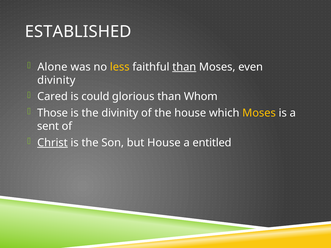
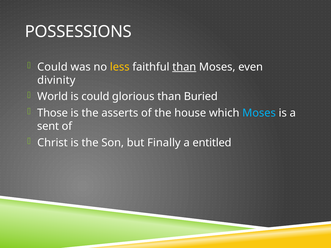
ESTABLISHED: ESTABLISHED -> POSSESSIONS
Alone at (52, 67): Alone -> Could
Cared: Cared -> World
Whom: Whom -> Buried
the divinity: divinity -> asserts
Moses at (259, 113) colour: yellow -> light blue
Christ underline: present -> none
but House: House -> Finally
